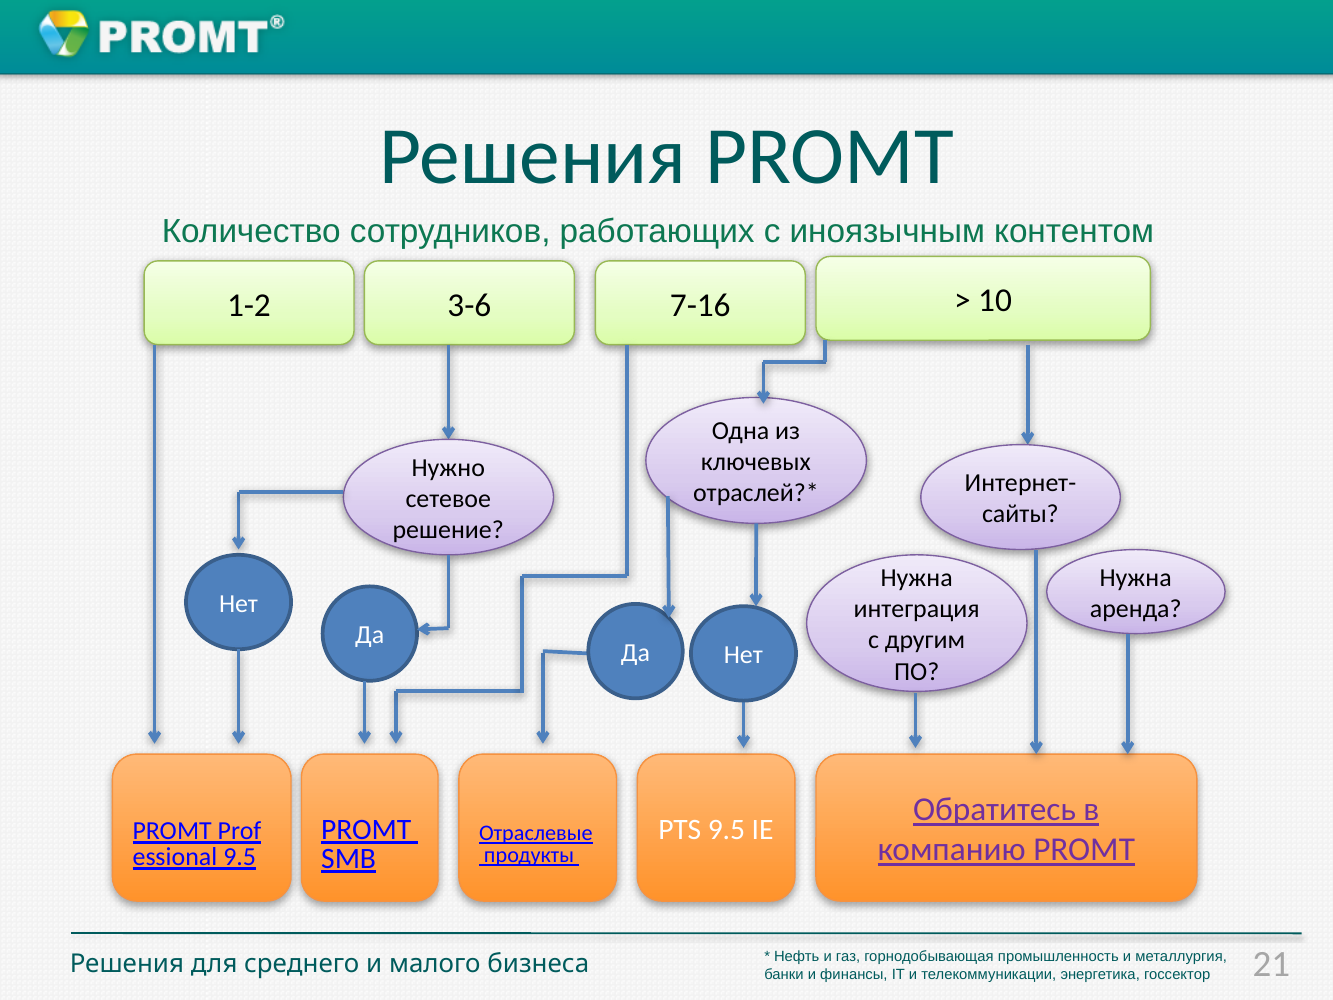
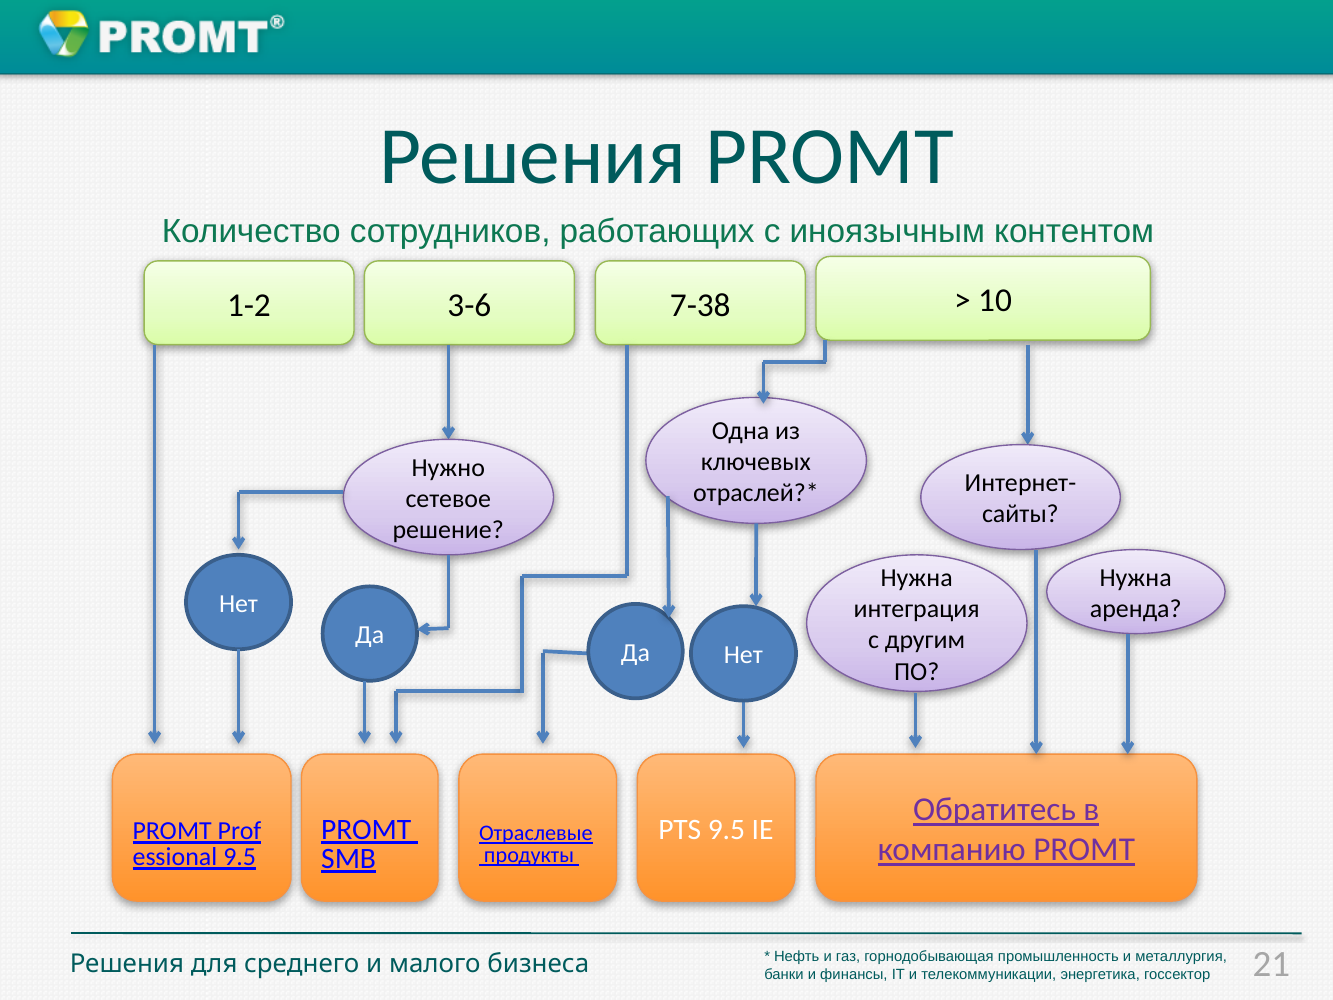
7-16: 7-16 -> 7-38
